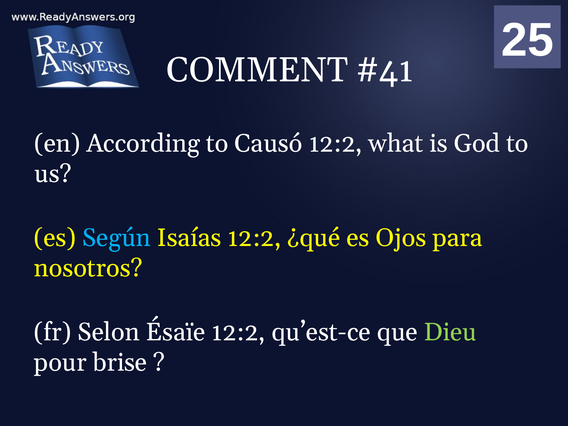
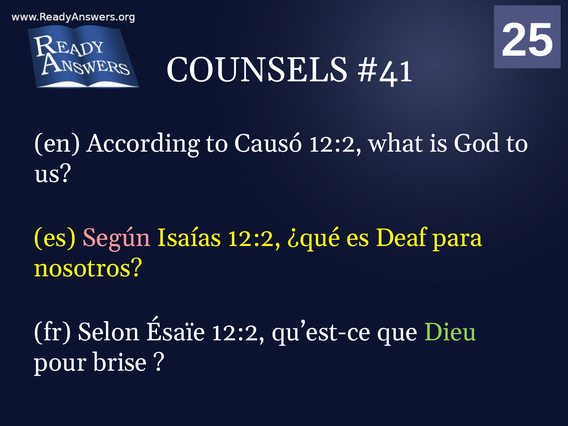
COMMENT: COMMENT -> COUNSELS
Según colour: light blue -> pink
Ojos: Ojos -> Deaf
